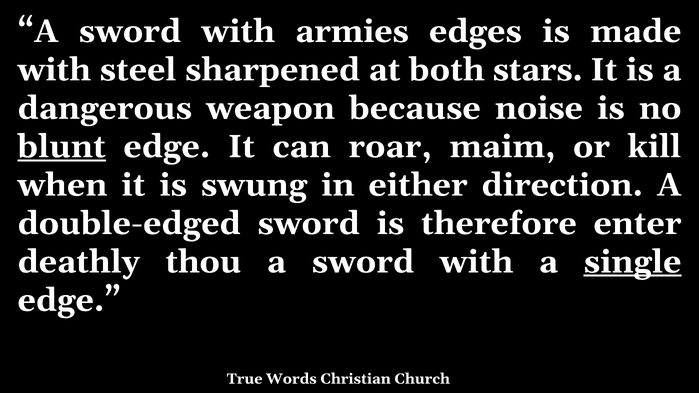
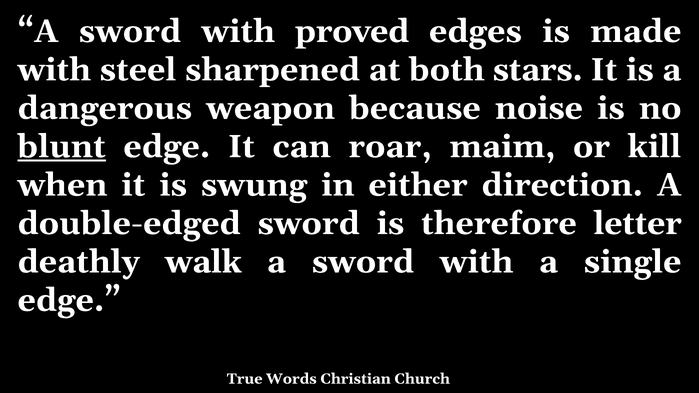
armies: armies -> proved
enter: enter -> letter
thou: thou -> walk
single underline: present -> none
